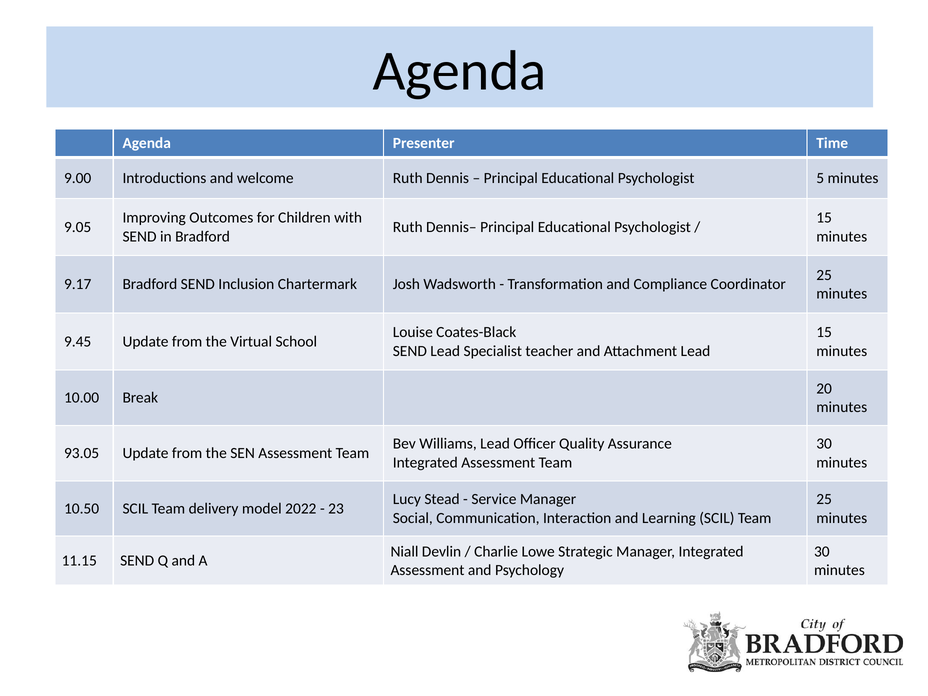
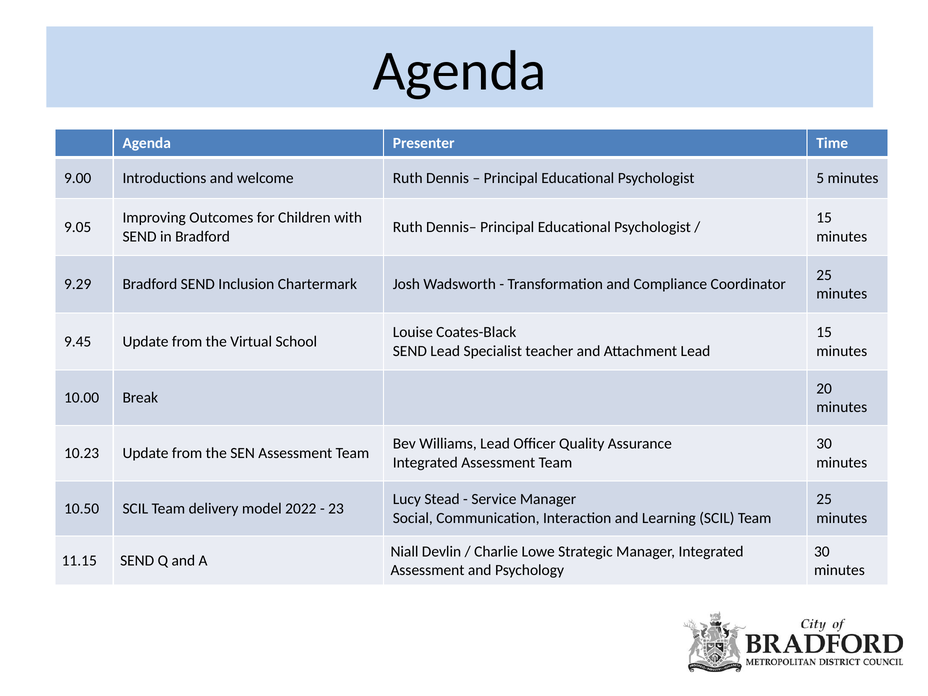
9.17: 9.17 -> 9.29
93.05: 93.05 -> 10.23
